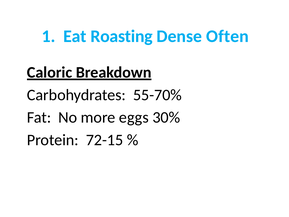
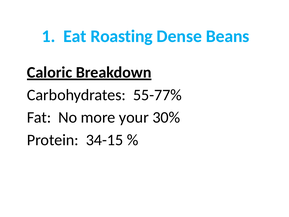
Often: Often -> Beans
55-70%: 55-70% -> 55-77%
eggs: eggs -> your
72-15: 72-15 -> 34-15
